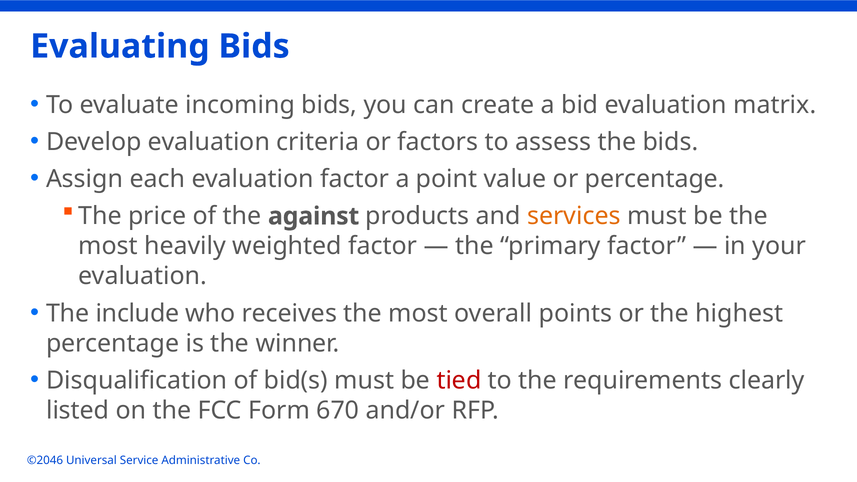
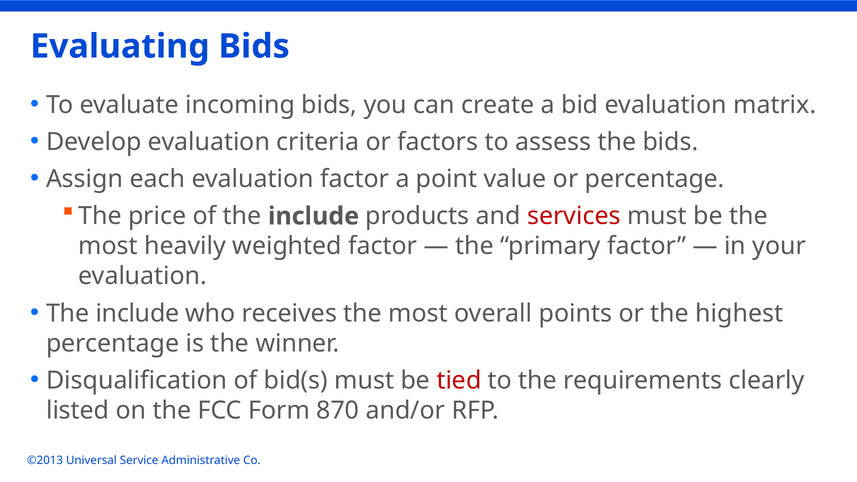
of the against: against -> include
services colour: orange -> red
670: 670 -> 870
©2046: ©2046 -> ©2013
